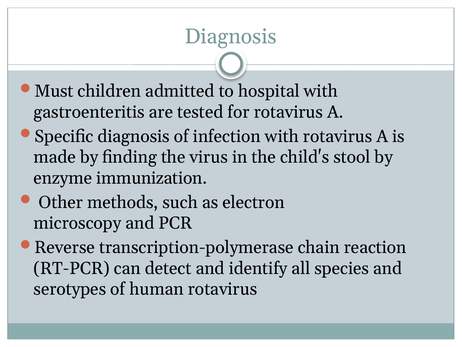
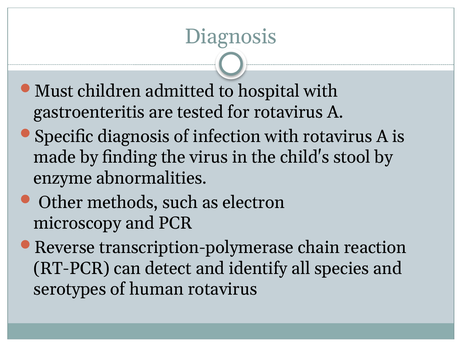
immunization: immunization -> abnormalities
